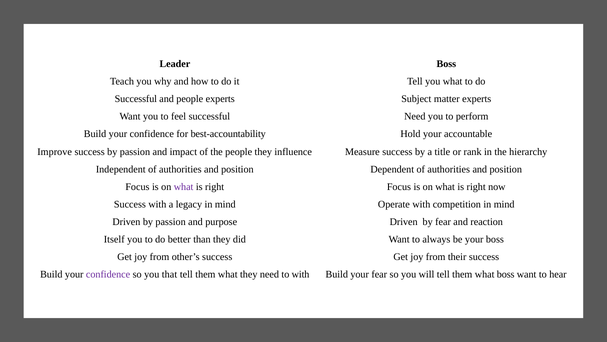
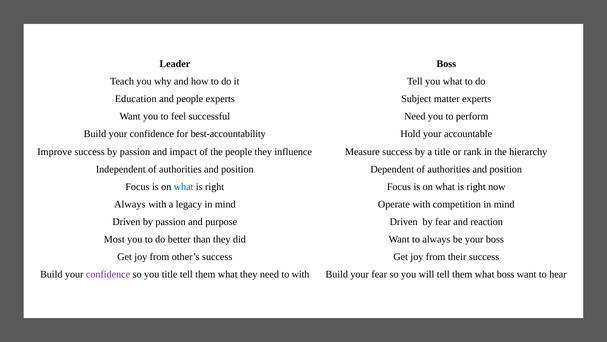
Successful at (136, 99): Successful -> Education
what at (184, 186) colour: purple -> blue
Success at (130, 204): Success -> Always
Itself: Itself -> Most
you that: that -> title
